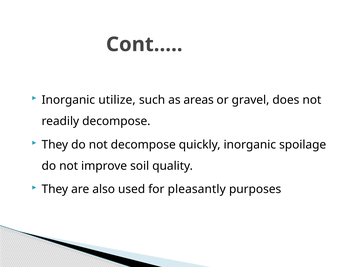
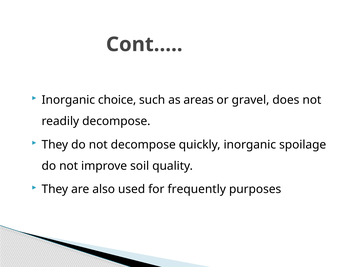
utilize: utilize -> choice
pleasantly: pleasantly -> frequently
